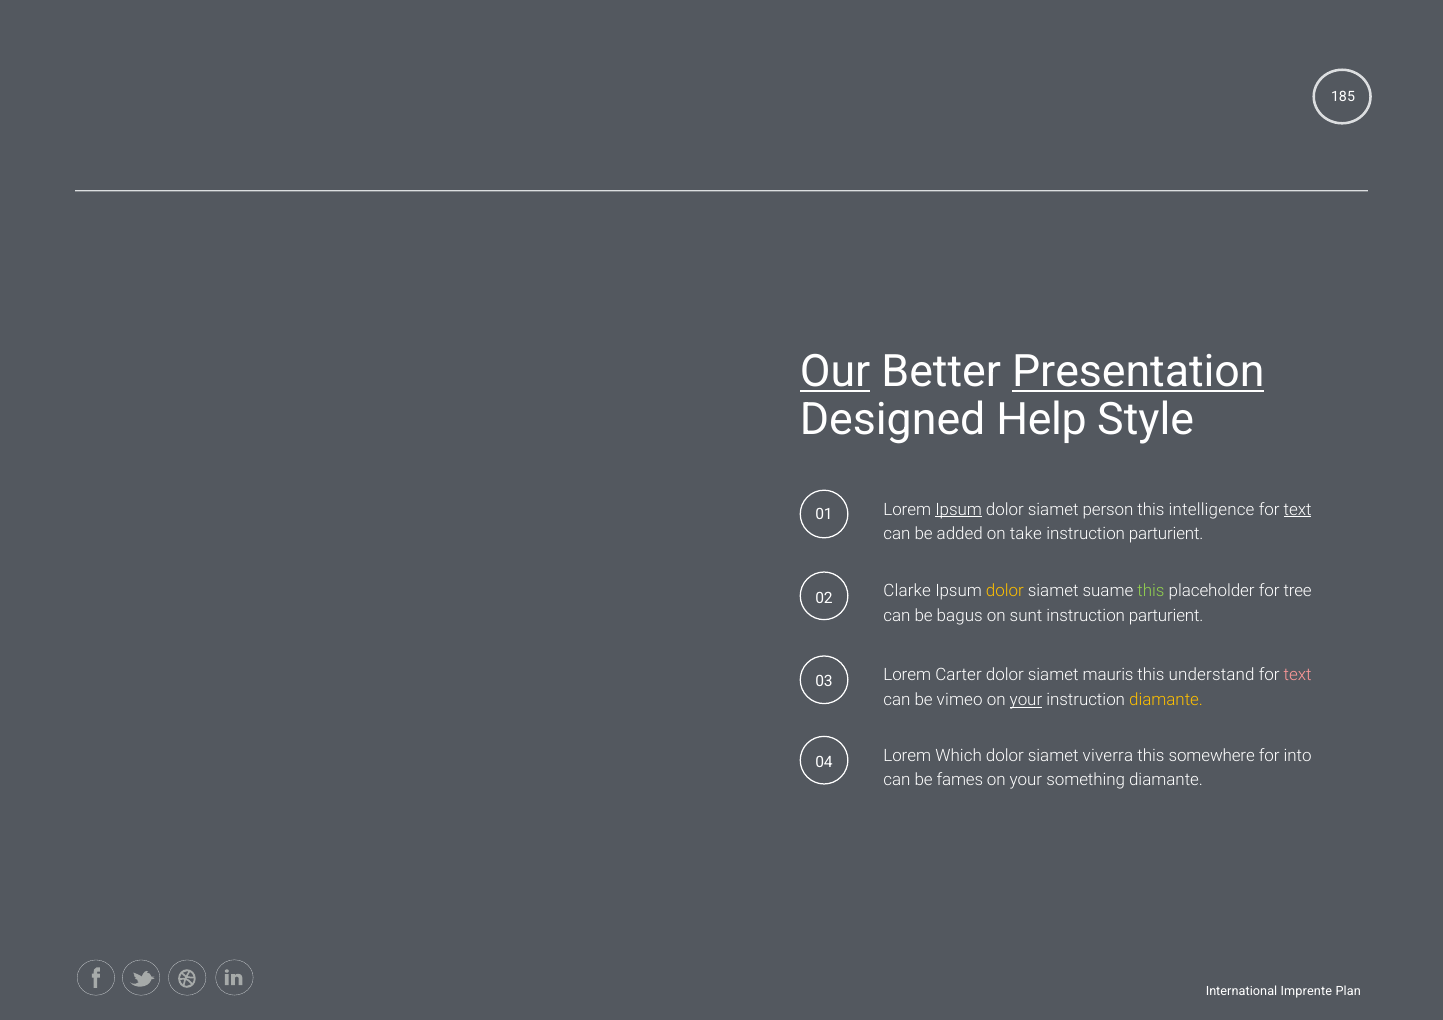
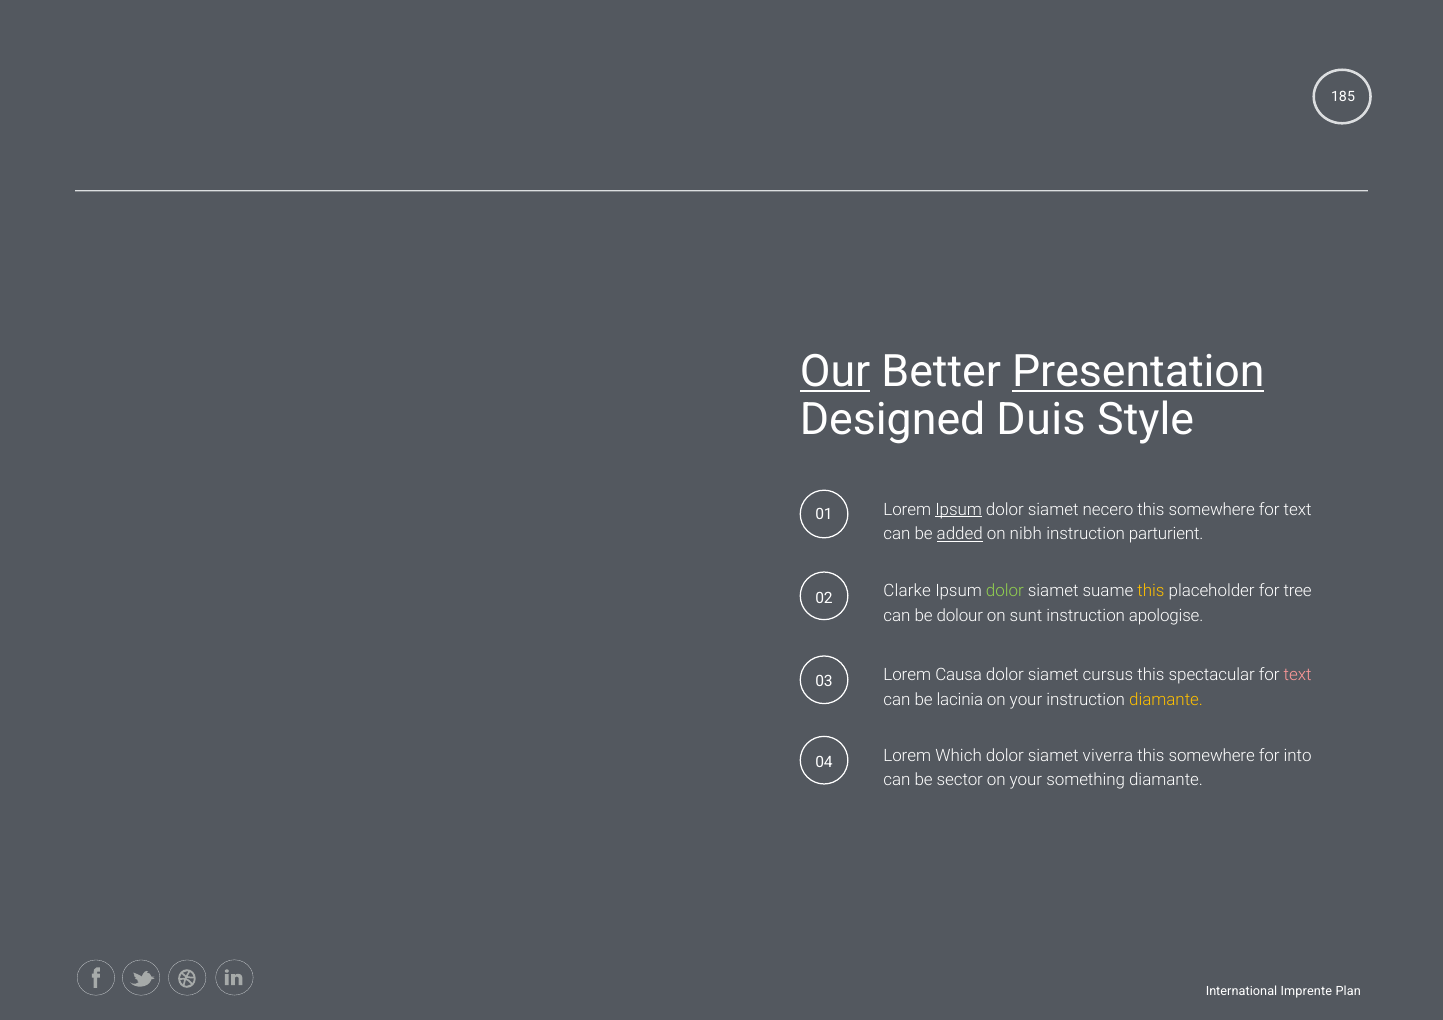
Help: Help -> Duis
person: person -> necero
intelligence at (1212, 510): intelligence -> somewhere
text at (1298, 510) underline: present -> none
added underline: none -> present
take: take -> nibh
dolor at (1005, 591) colour: yellow -> light green
this at (1151, 591) colour: light green -> yellow
bagus: bagus -> dolour
parturient at (1166, 616): parturient -> apologise
Carter: Carter -> Causa
mauris: mauris -> cursus
understand: understand -> spectacular
vimeo: vimeo -> lacinia
your at (1026, 700) underline: present -> none
fames: fames -> sector
